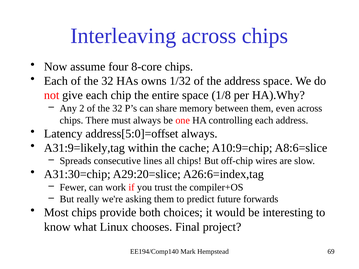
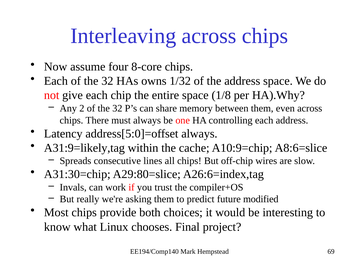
A29:20=slice: A29:20=slice -> A29:80=slice
Fewer: Fewer -> Invals
forwards: forwards -> modified
